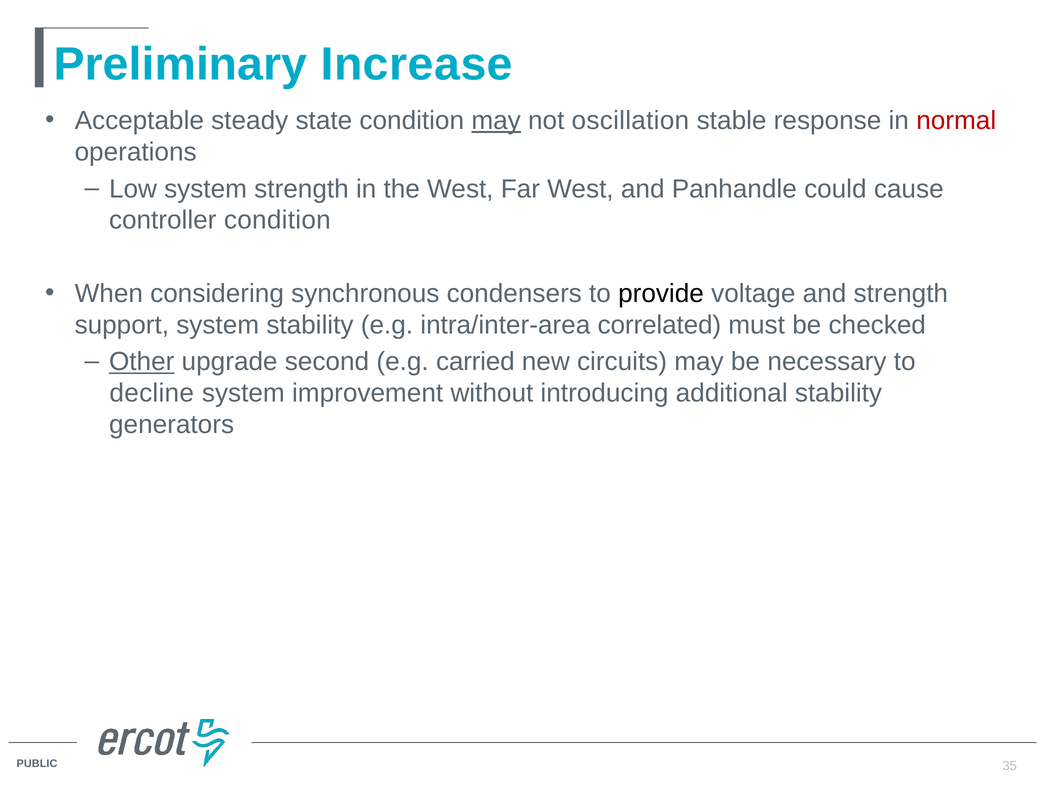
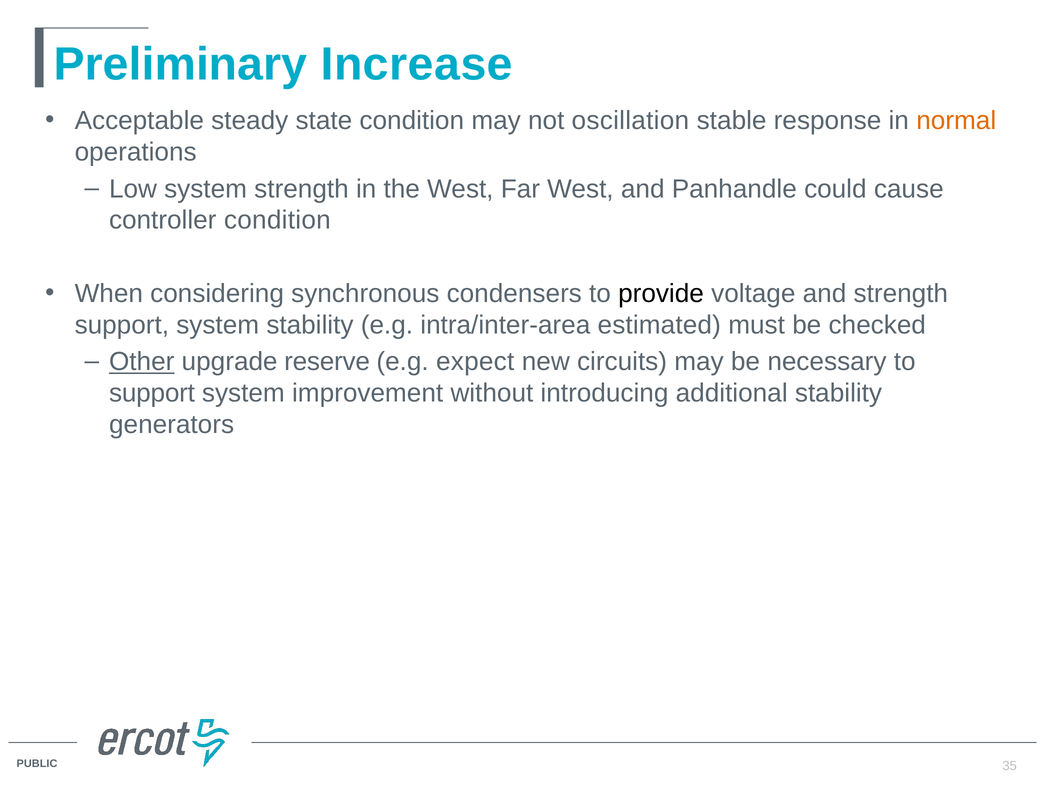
may at (496, 121) underline: present -> none
normal colour: red -> orange
correlated: correlated -> estimated
second: second -> reserve
carried: carried -> expect
decline at (152, 393): decline -> support
